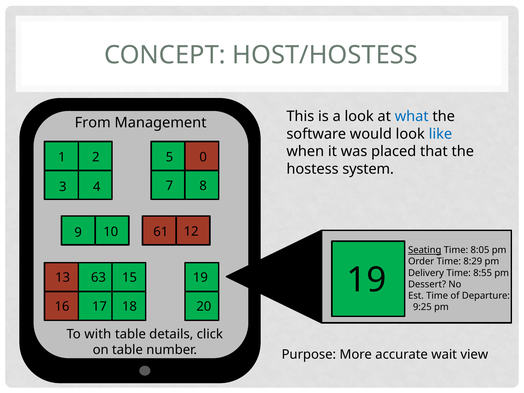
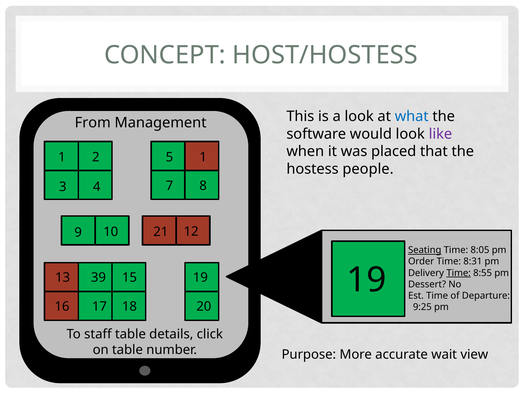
like colour: blue -> purple
5 0: 0 -> 1
system: system -> people
61: 61 -> 21
8:29: 8:29 -> 8:31
Time at (459, 273) underline: none -> present
63: 63 -> 39
with: with -> staff
